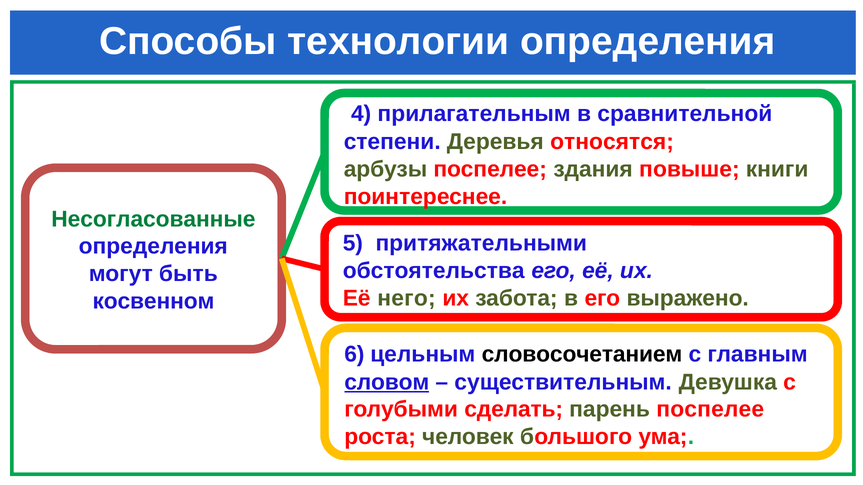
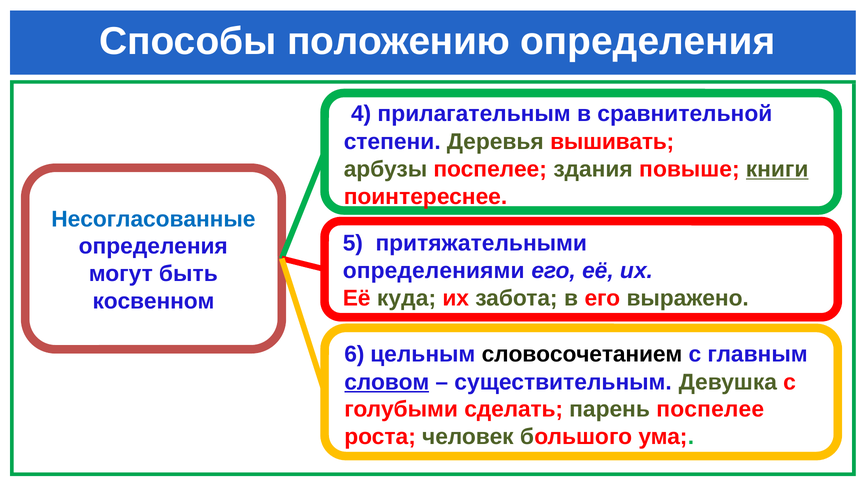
технологии: технологии -> положению
относятся: относятся -> вышивать
книги underline: none -> present
Несогласованные colour: green -> blue
обстоятельства: обстоятельства -> определениями
него: него -> куда
